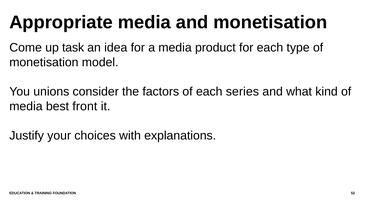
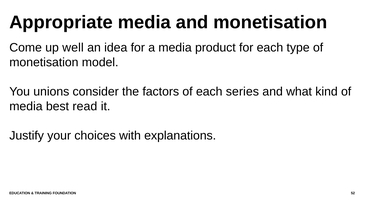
task: task -> well
front: front -> read
